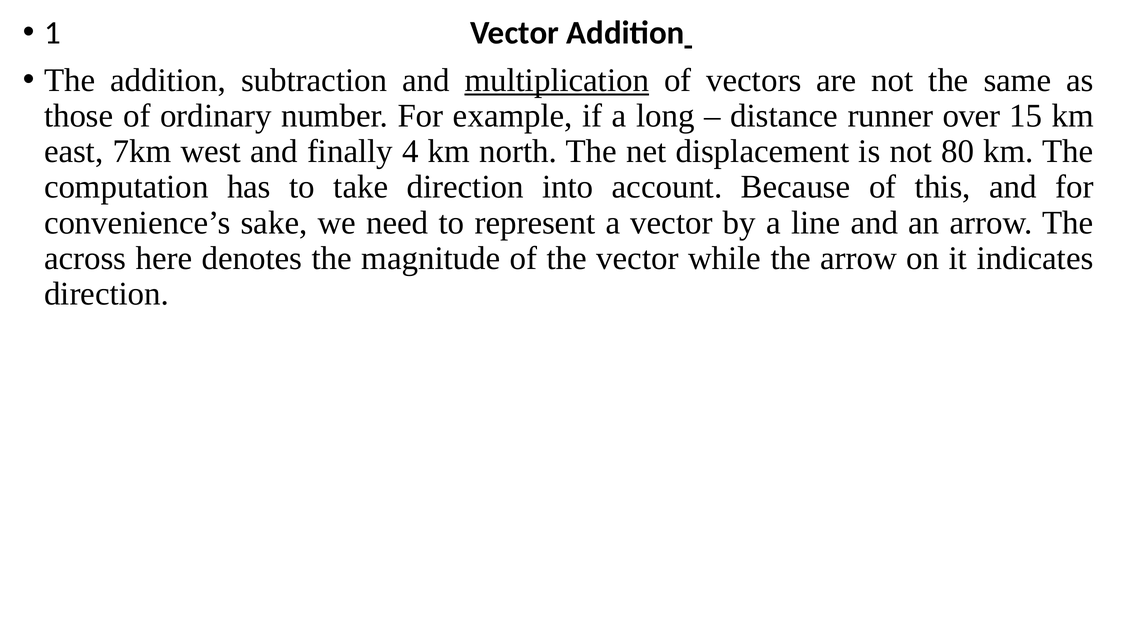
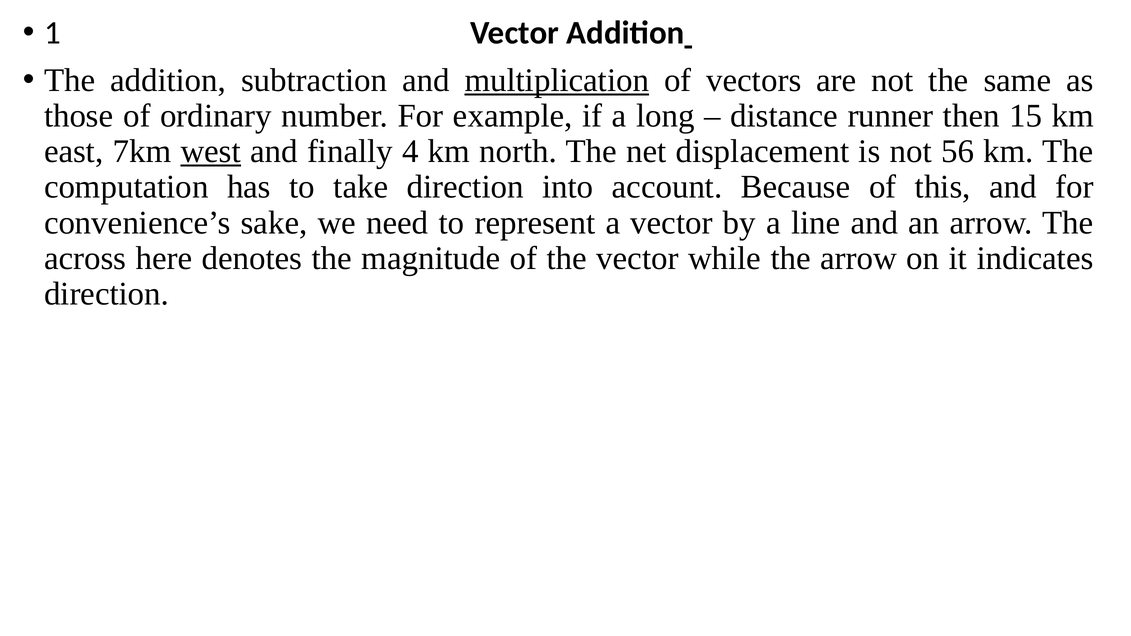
over: over -> then
west underline: none -> present
80: 80 -> 56
